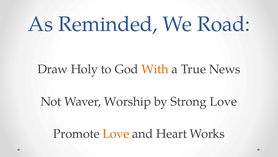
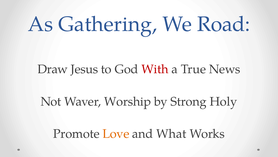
Reminded: Reminded -> Gathering
Holy: Holy -> Jesus
With colour: orange -> red
Strong Love: Love -> Holy
Heart: Heart -> What
